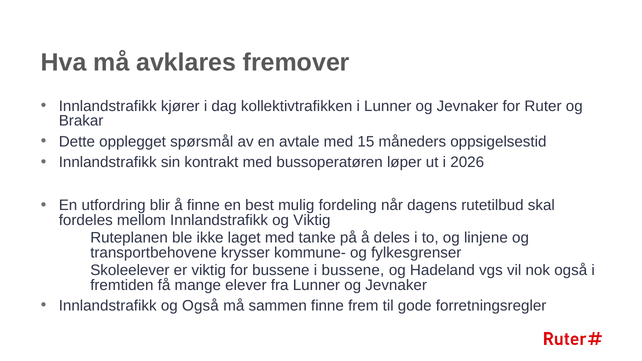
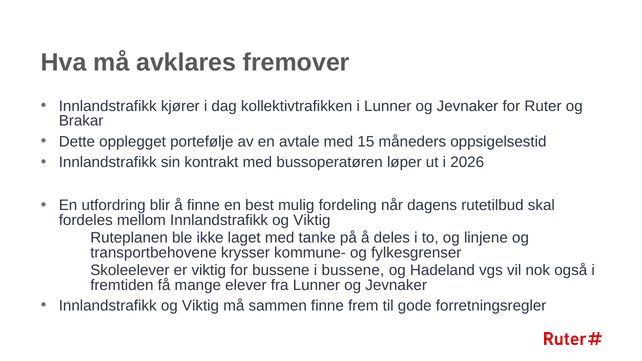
spørsmål: spørsmål -> portefølje
Også at (200, 306): Også -> Viktig
